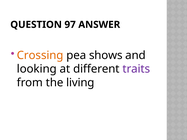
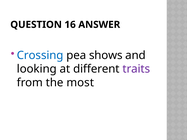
97: 97 -> 16
Crossing colour: orange -> blue
living: living -> most
